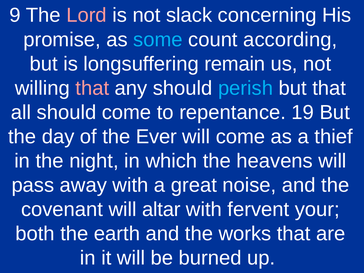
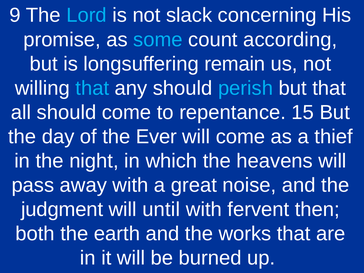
Lord colour: pink -> light blue
that at (92, 88) colour: pink -> light blue
19: 19 -> 15
covenant: covenant -> judgment
altar: altar -> until
your: your -> then
